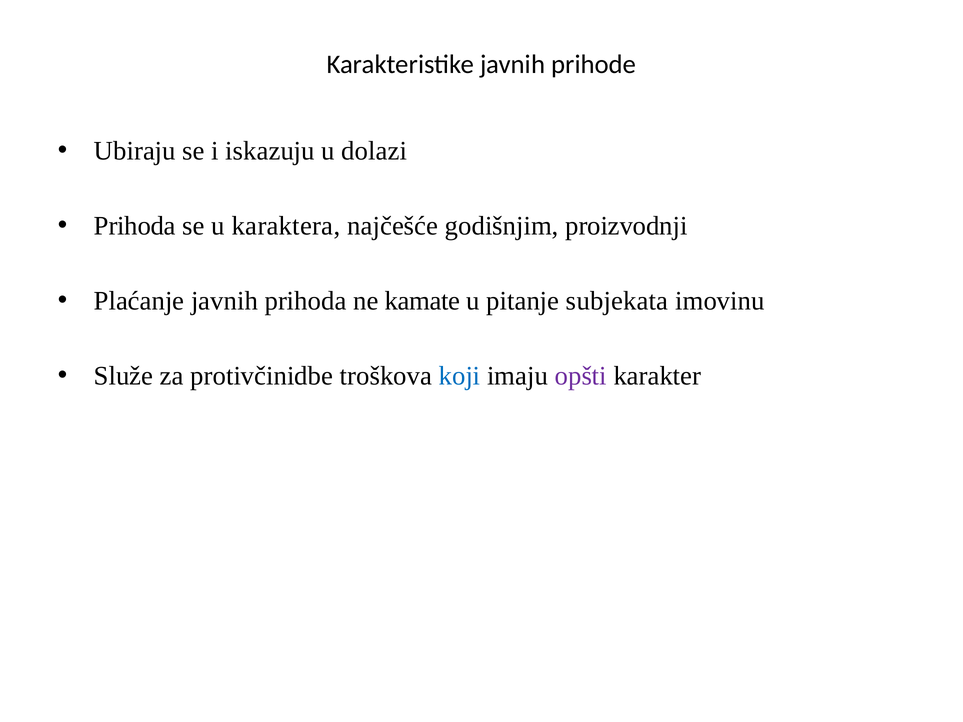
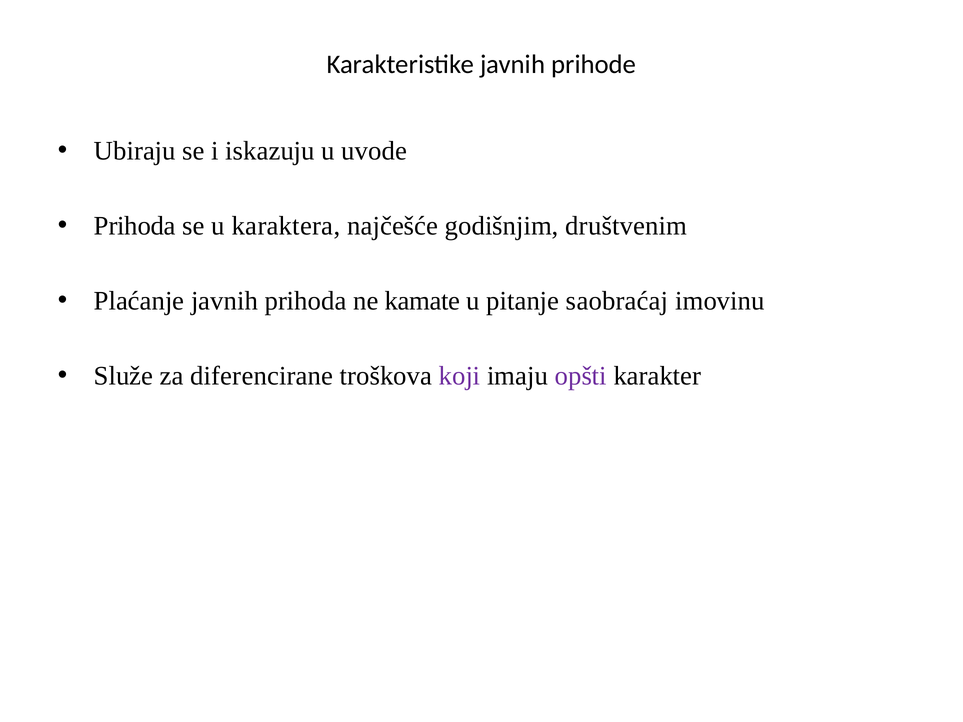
dolazi: dolazi -> uvode
proizvodnji: proizvodnji -> društvenim
subjekata: subjekata -> saobraćaj
protivčinidbe: protivčinidbe -> diferencirane
koji colour: blue -> purple
